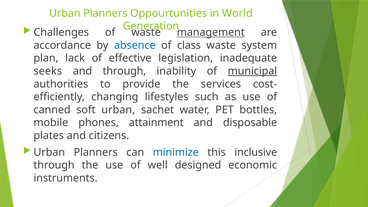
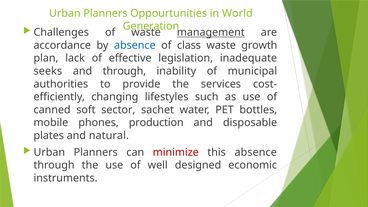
system: system -> growth
municipal underline: present -> none
soft urban: urban -> sector
attainment: attainment -> production
citizens: citizens -> natural
minimize colour: blue -> red
this inclusive: inclusive -> absence
